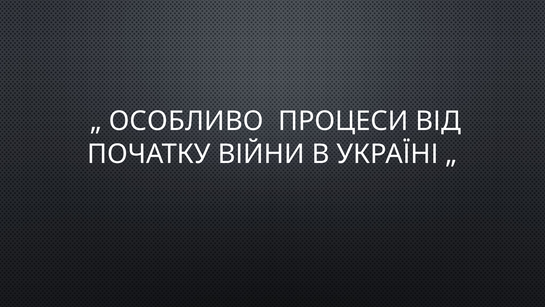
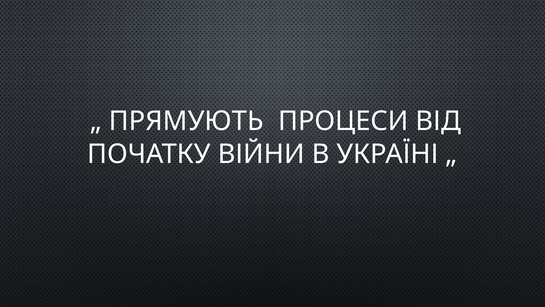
ОСОБЛИВО: ОСОБЛИВО -> ПРЯМУЮТЬ
